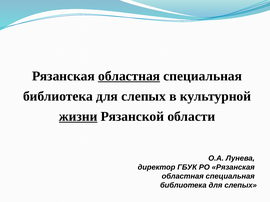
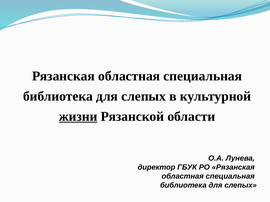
областная at (129, 76) underline: present -> none
